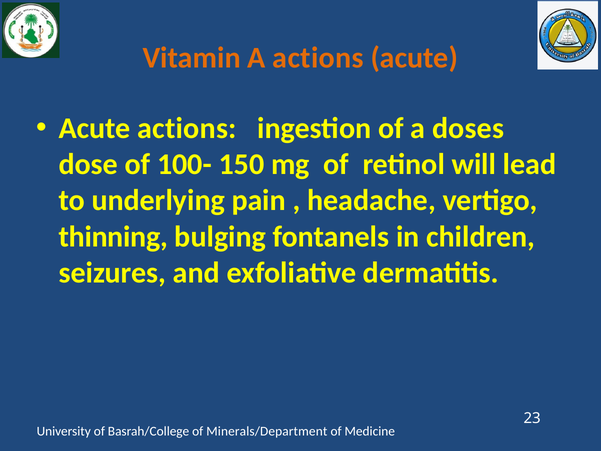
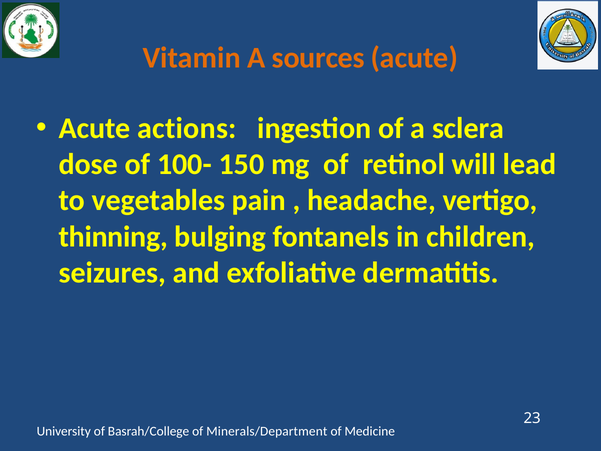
A actions: actions -> sources
doses: doses -> sclera
underlying: underlying -> vegetables
